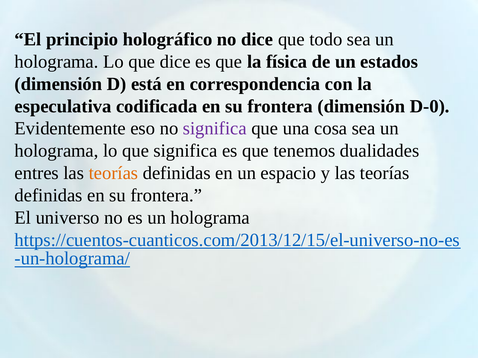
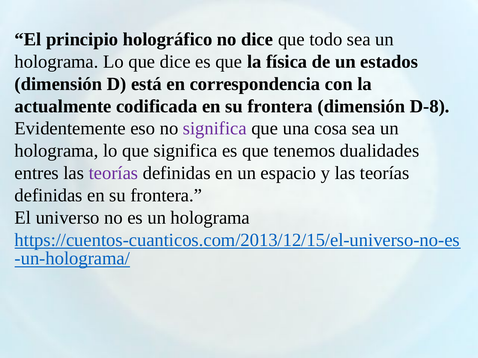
especulativa: especulativa -> actualmente
D-0: D-0 -> D-8
teorías at (113, 173) colour: orange -> purple
